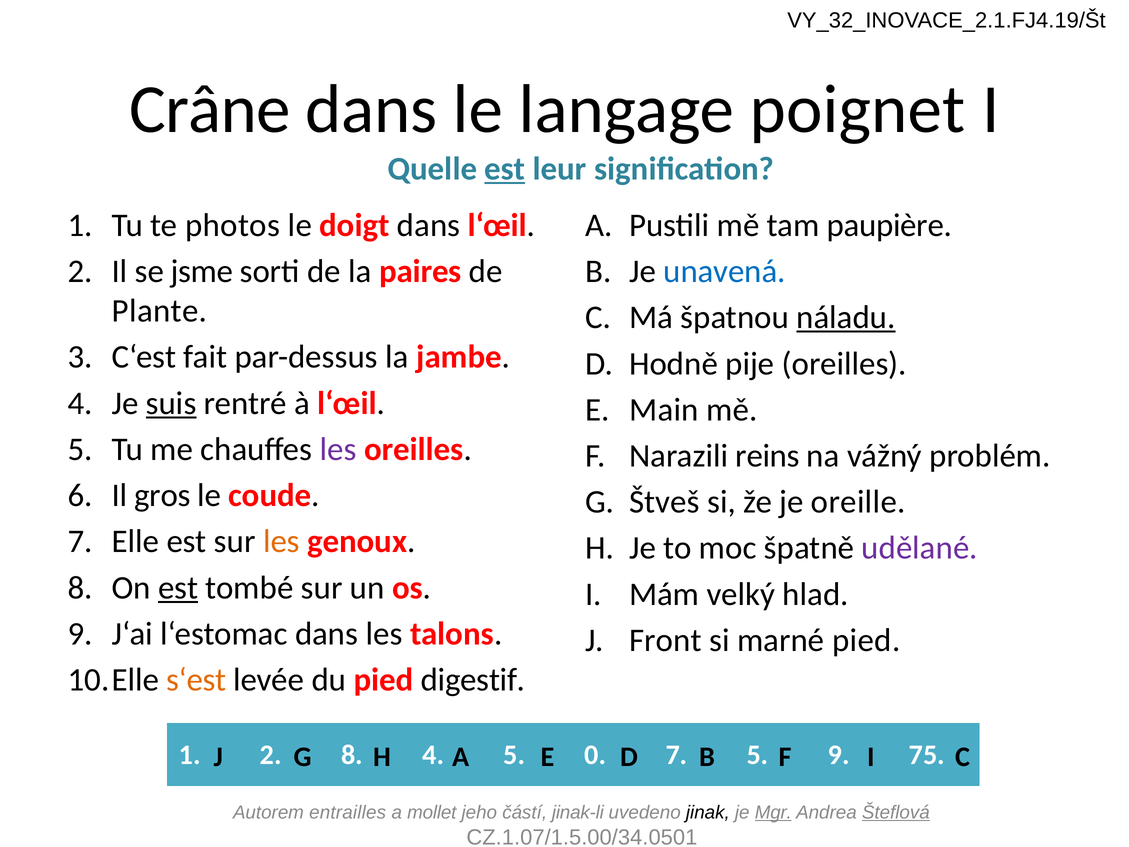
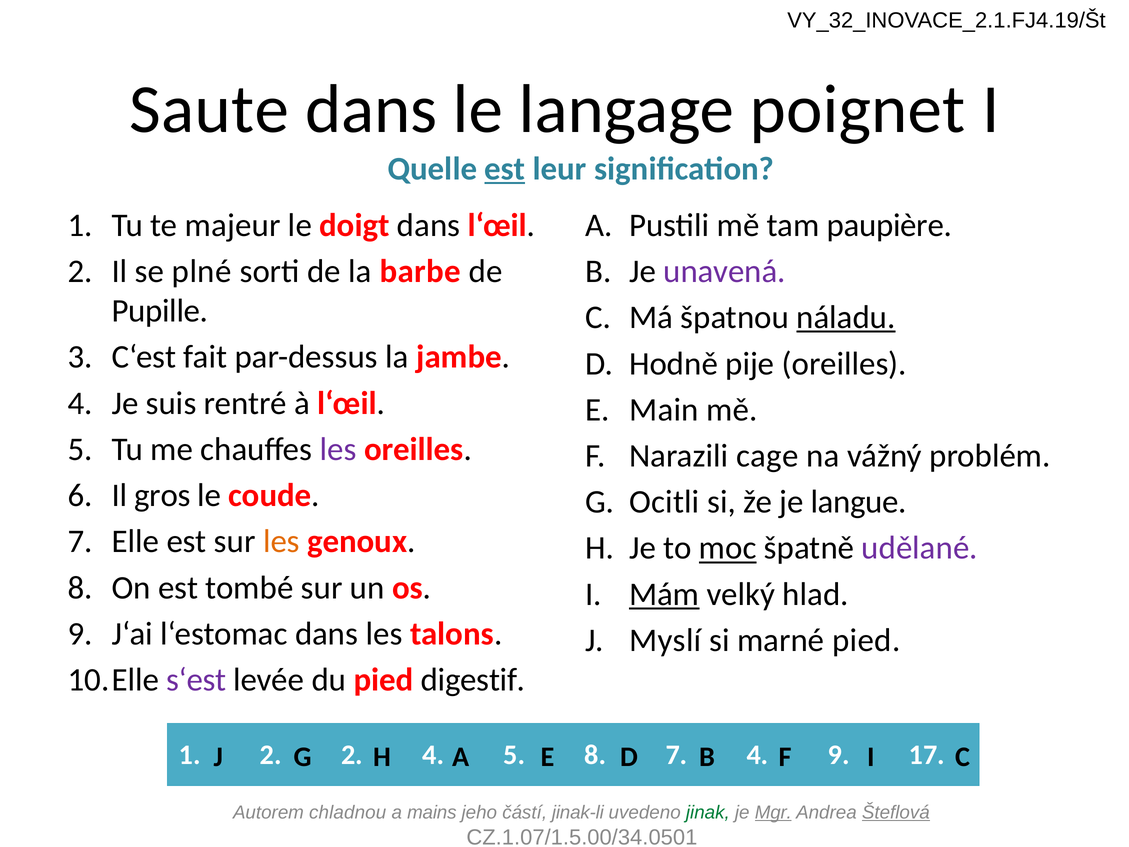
Crâne: Crâne -> Saute
photos: photos -> majeur
jsme: jsme -> plné
paires: paires -> barbe
unavená colour: blue -> purple
Plante: Plante -> Pupille
suis underline: present -> none
reins: reins -> cage
Štveš: Štveš -> Ocitli
oreille: oreille -> langue
moc underline: none -> present
est at (178, 587) underline: present -> none
Mám underline: none -> present
Front: Front -> Myslí
s‘est colour: orange -> purple
2 8: 8 -> 2
5 0: 0 -> 8
7 5: 5 -> 4
75: 75 -> 17
entrailles: entrailles -> chladnou
mollet: mollet -> mains
jinak colour: black -> green
